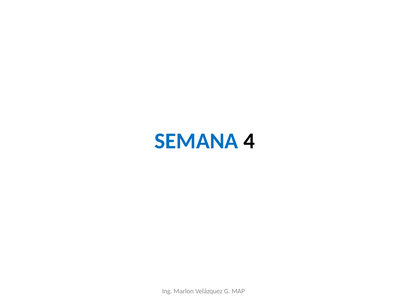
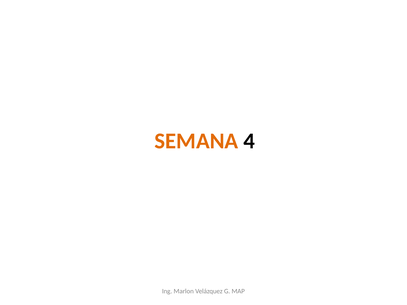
SEMANA colour: blue -> orange
